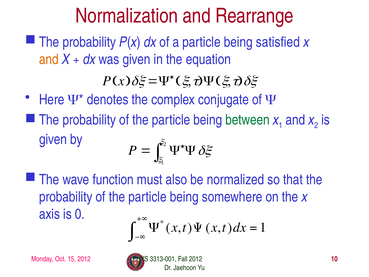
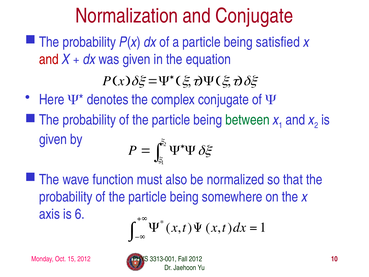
and Rearrange: Rearrange -> Conjugate
and at (49, 59) colour: orange -> red
0: 0 -> 6
